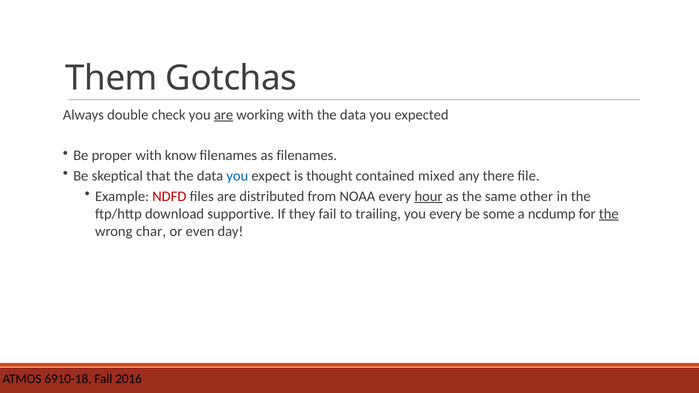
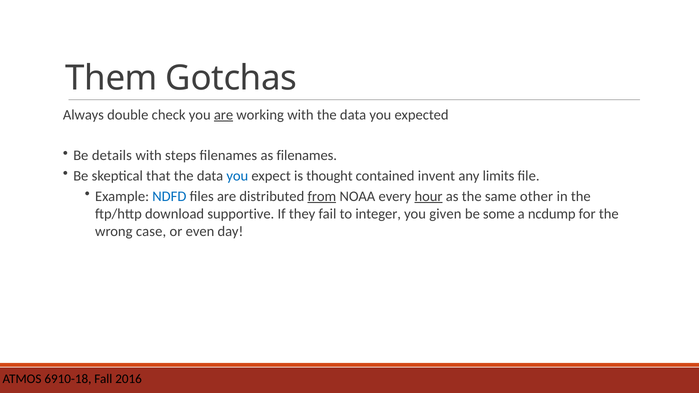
proper: proper -> details
know: know -> steps
mixed: mixed -> invent
there: there -> limits
NDFD colour: red -> blue
from underline: none -> present
trailing: trailing -> integer
you every: every -> given
the at (609, 214) underline: present -> none
char: char -> case
